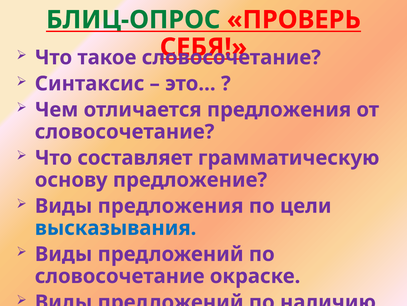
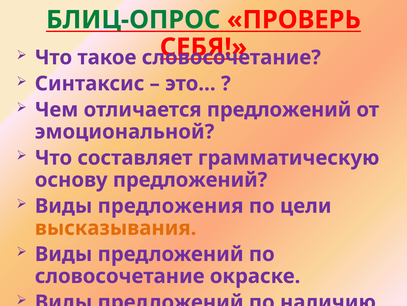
отличается предложения: предложения -> предложений
словосочетание at (125, 131): словосочетание -> эмоциональной
основу предложение: предложение -> предложений
высказывания colour: blue -> orange
